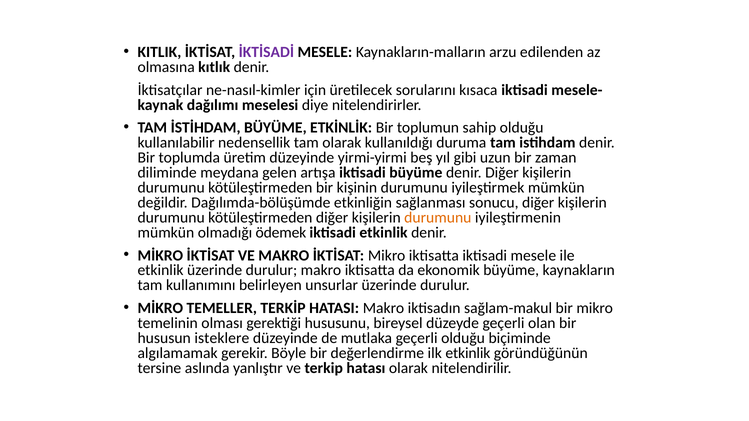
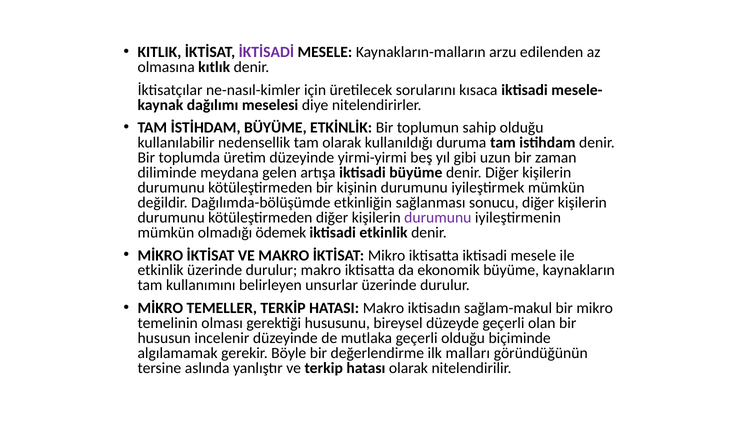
durumunu at (438, 218) colour: orange -> purple
isteklere: isteklere -> incelenir
ilk etkinlik: etkinlik -> malları
